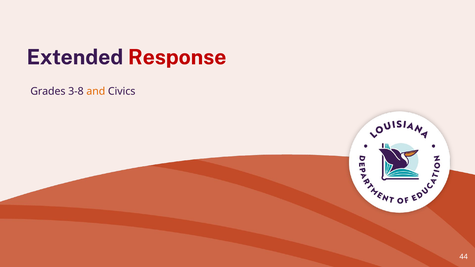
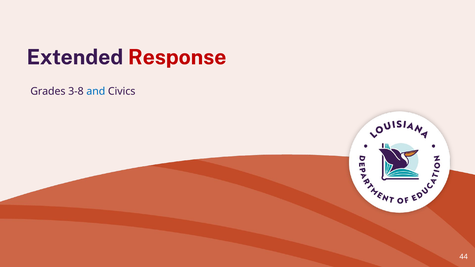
and colour: orange -> blue
